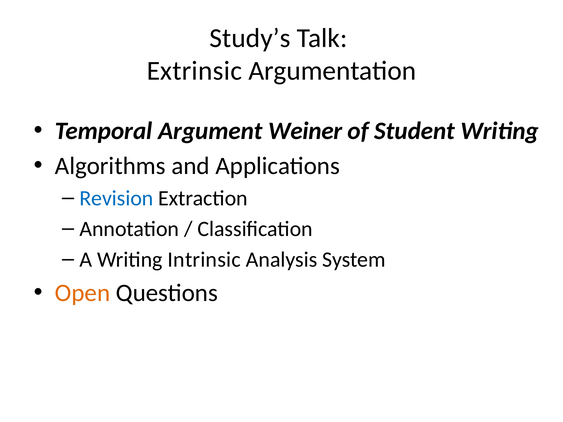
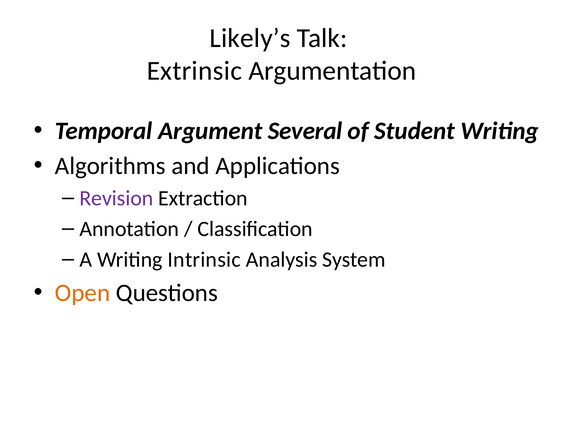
Study’s: Study’s -> Likely’s
Weiner: Weiner -> Several
Revision colour: blue -> purple
